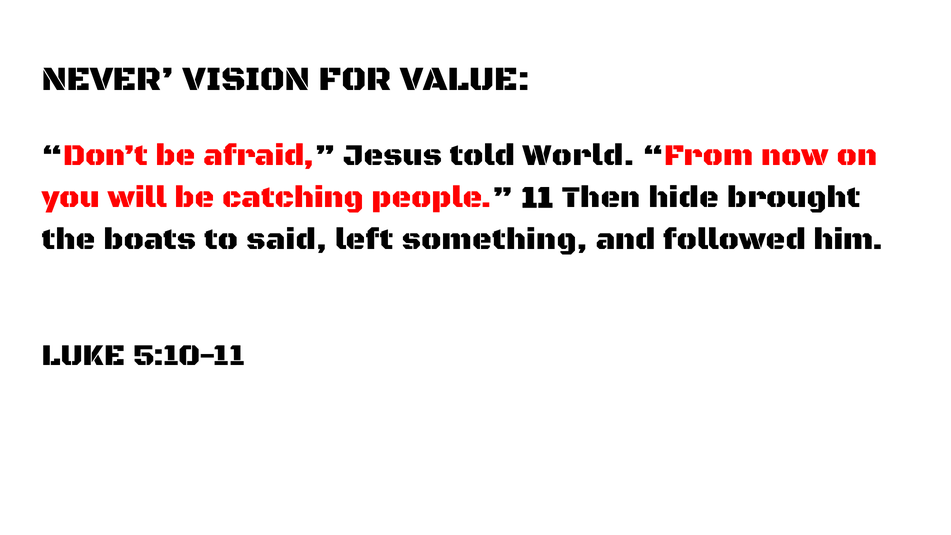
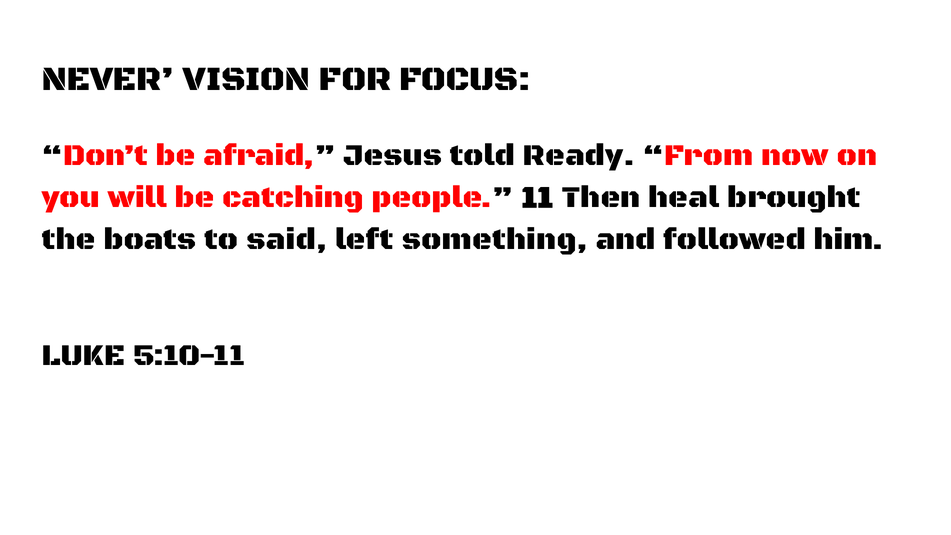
VALUE: VALUE -> FOCUS
World: World -> Ready
hide: hide -> heal
